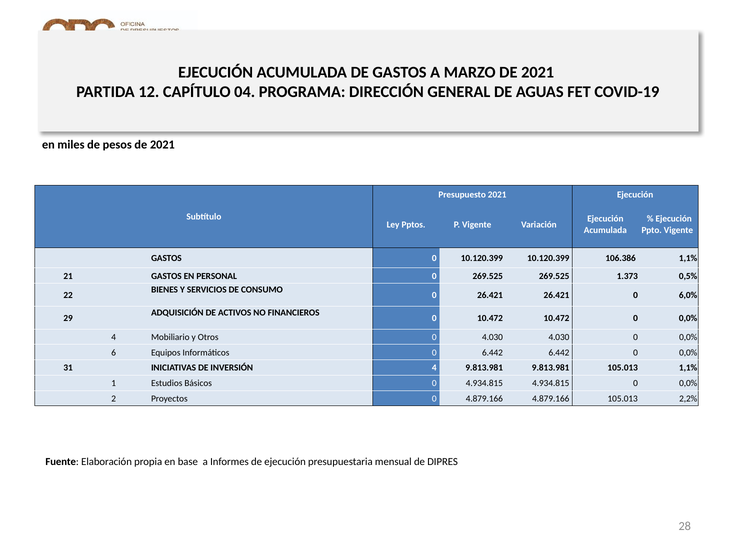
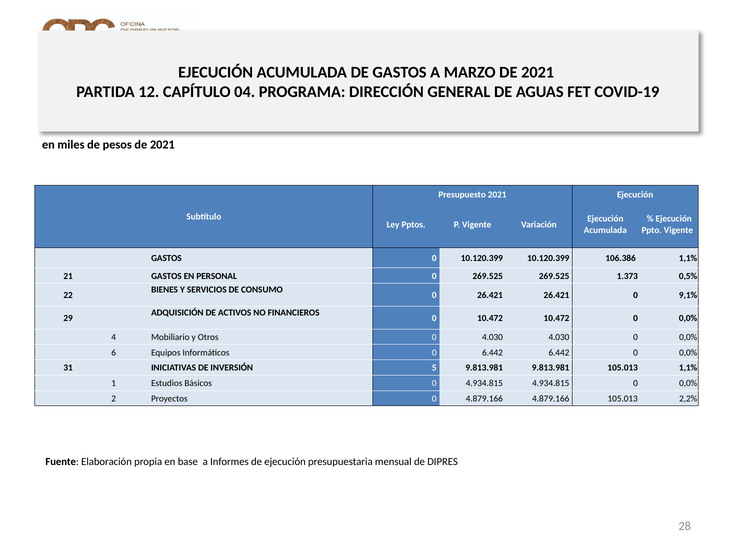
6,0%: 6,0% -> 9,1%
INVERSIÓN 4: 4 -> 5
